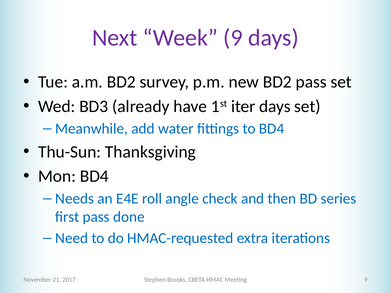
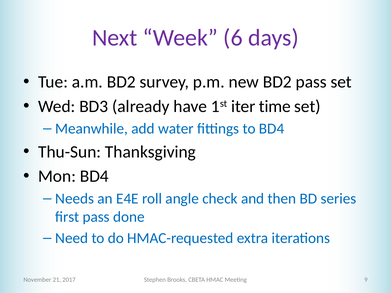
Week 9: 9 -> 6
iter days: days -> time
